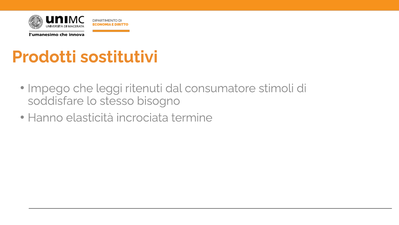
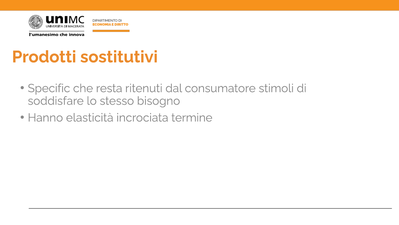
Impego: Impego -> Specific
leggi: leggi -> resta
